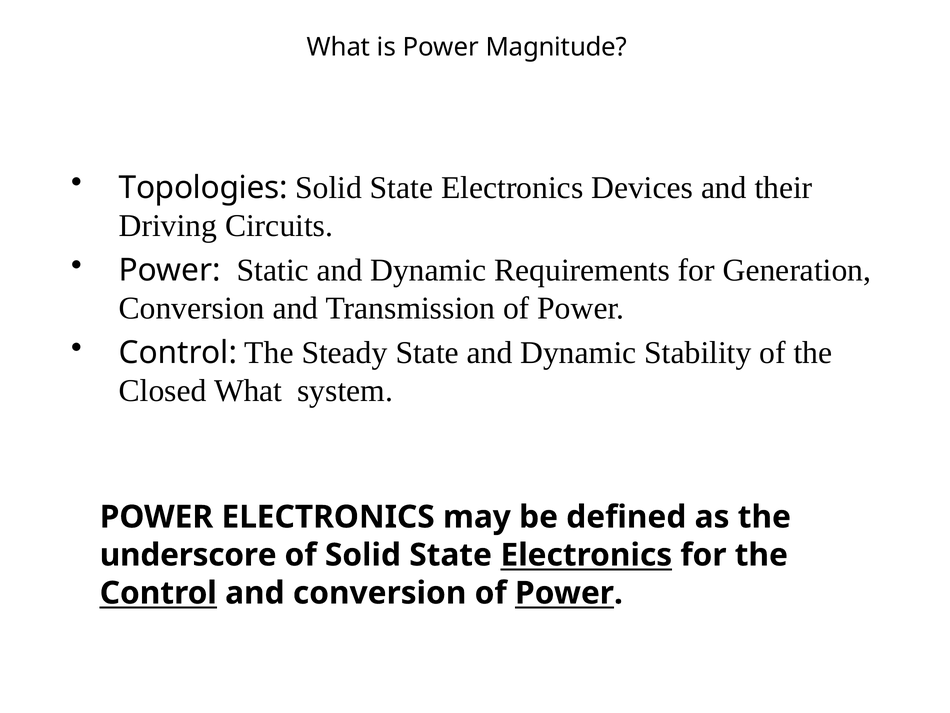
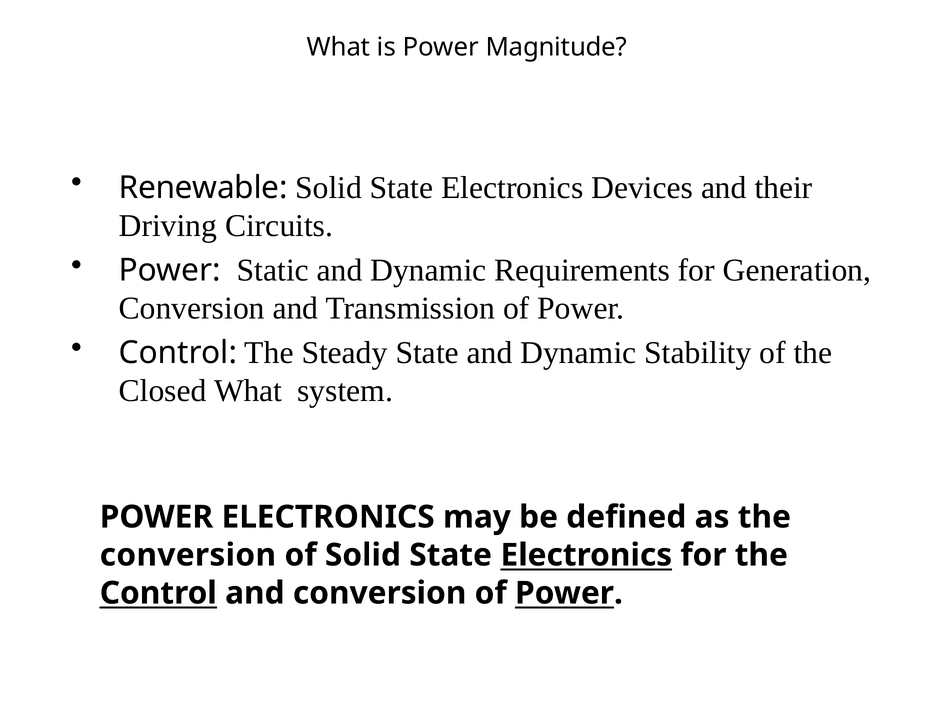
Topologies: Topologies -> Renewable
underscore at (188, 555): underscore -> conversion
